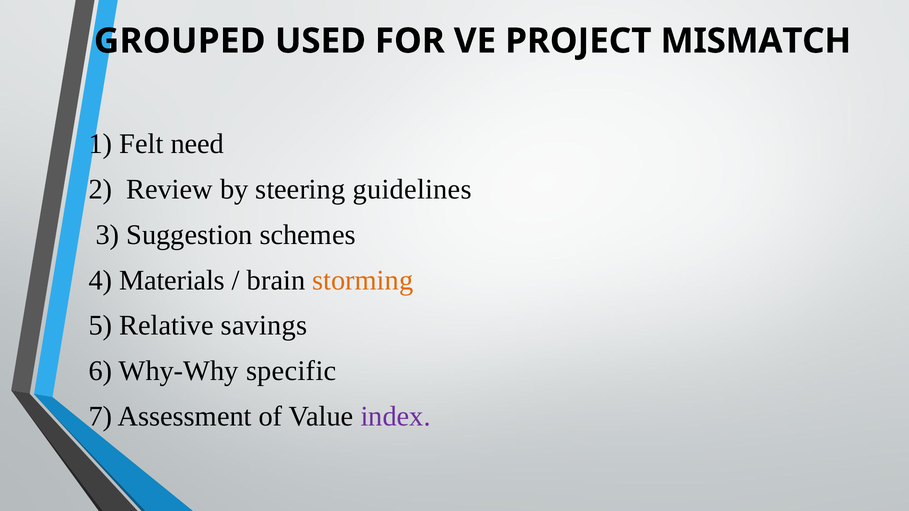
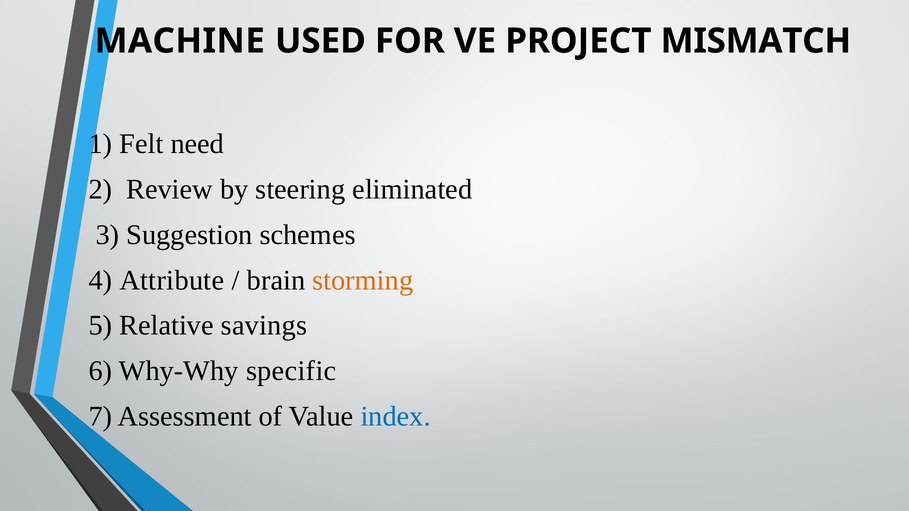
GROUPED: GROUPED -> MACHINE
guidelines: guidelines -> eliminated
Materials: Materials -> Attribute
index colour: purple -> blue
